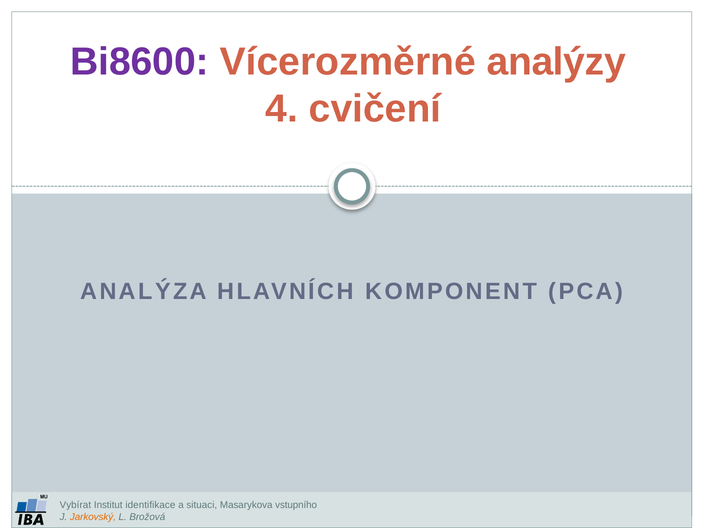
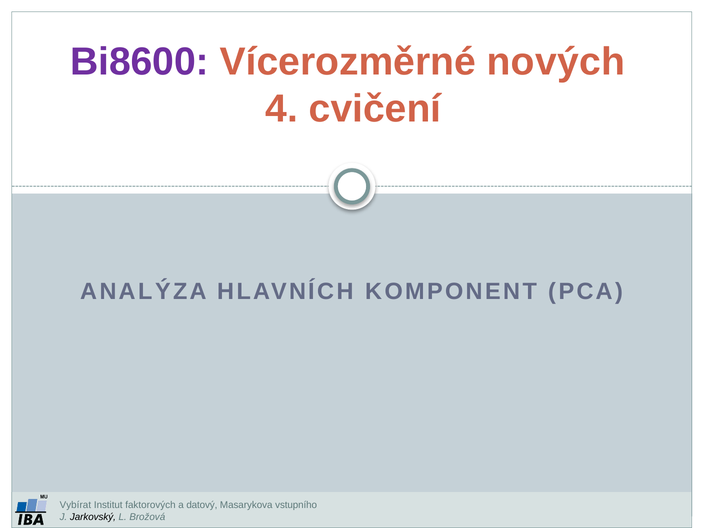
analýzy: analýzy -> nových
identifikace: identifikace -> faktorových
situaci: situaci -> datový
Jarkovský colour: orange -> black
